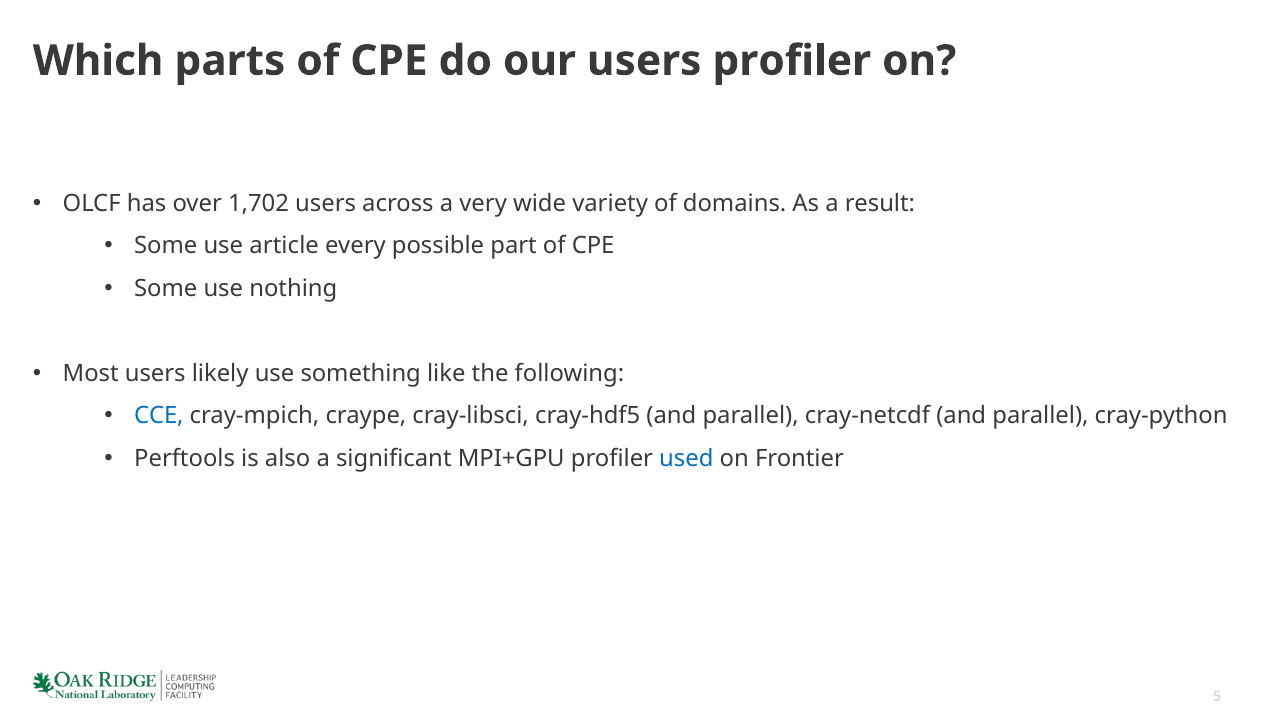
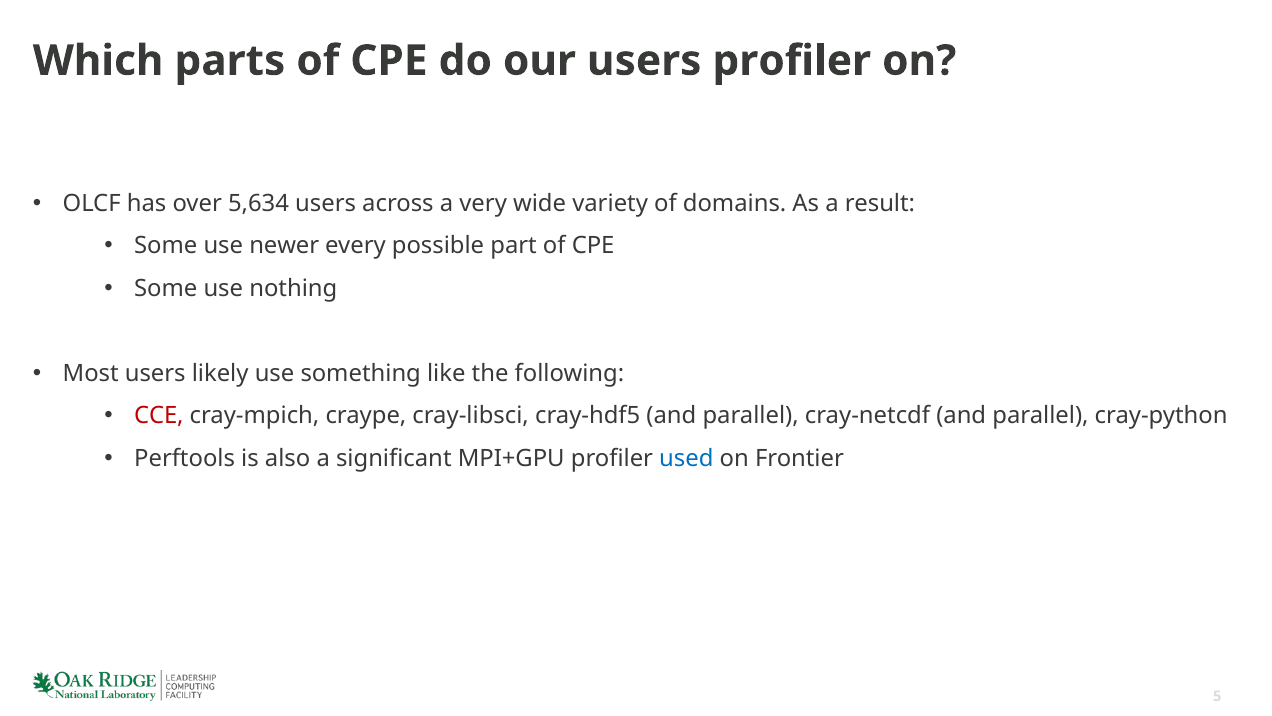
1,702: 1,702 -> 5,634
article: article -> newer
CCE colour: blue -> red
